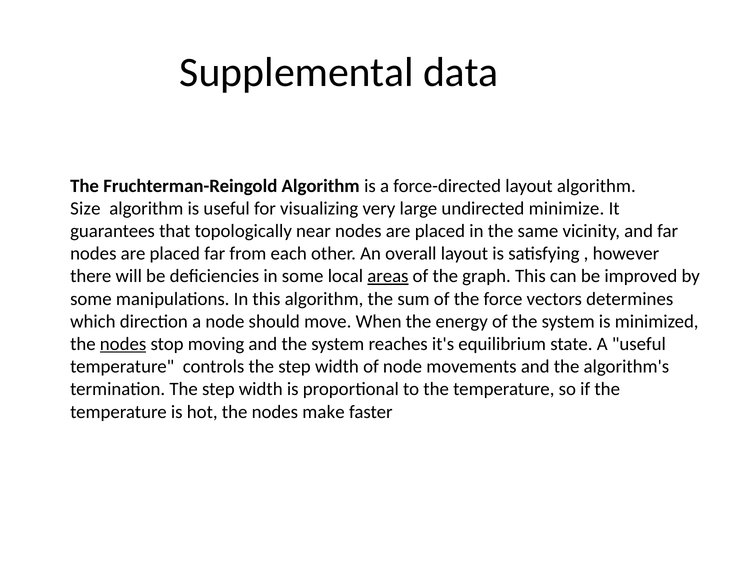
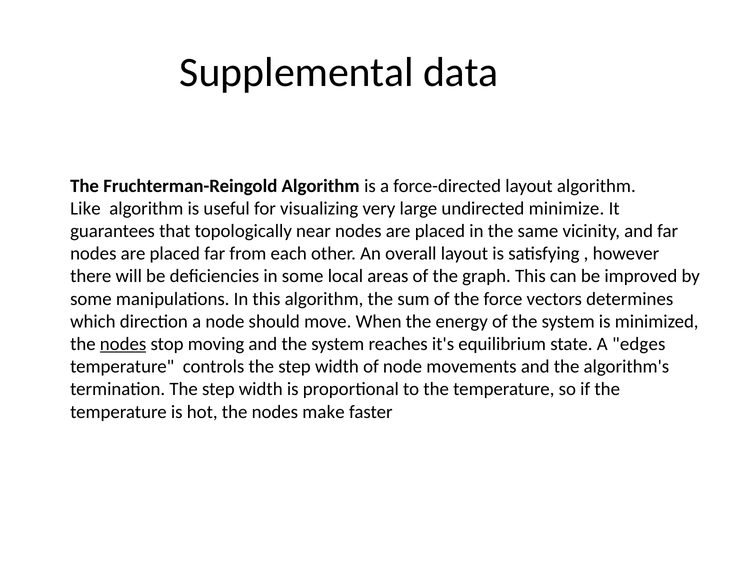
Size: Size -> Like
areas underline: present -> none
A useful: useful -> edges
